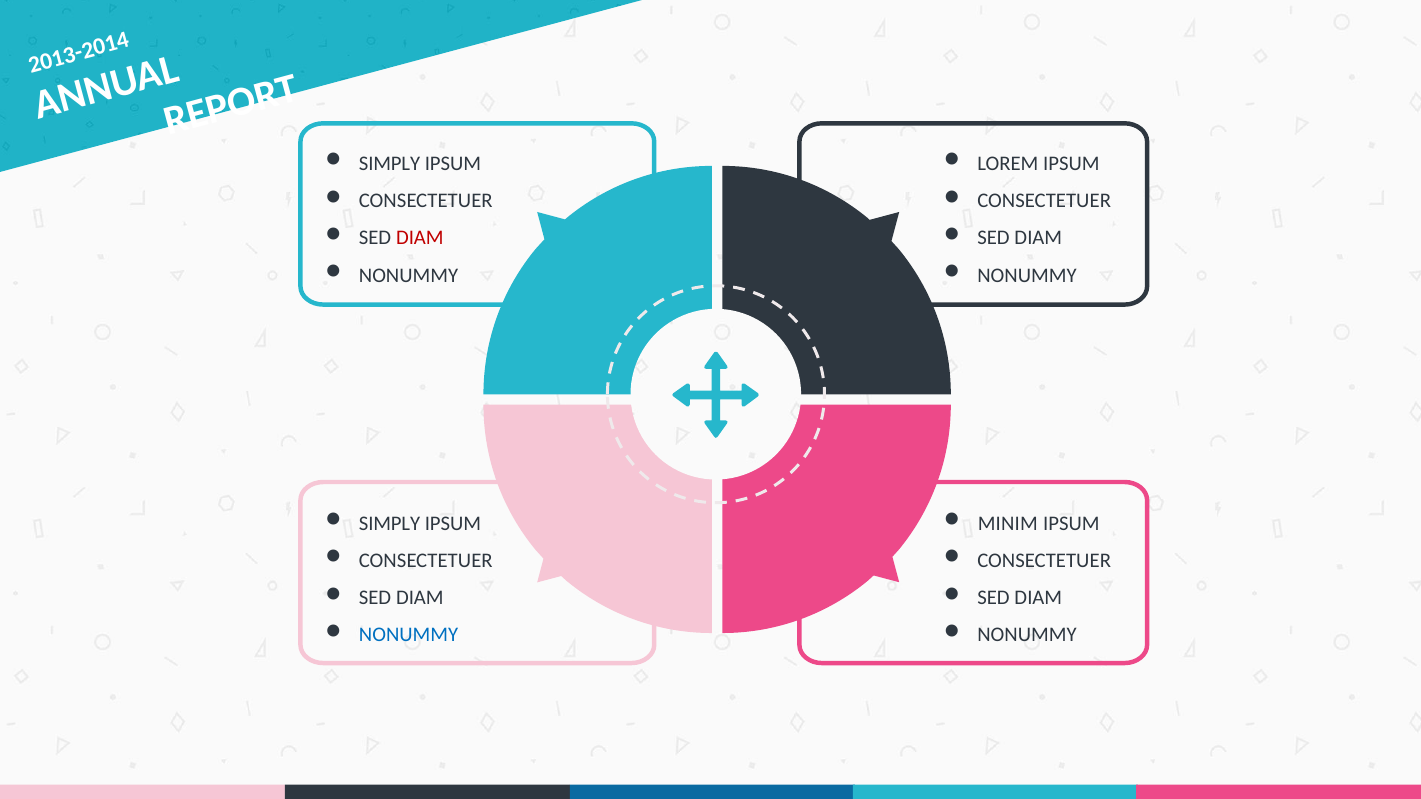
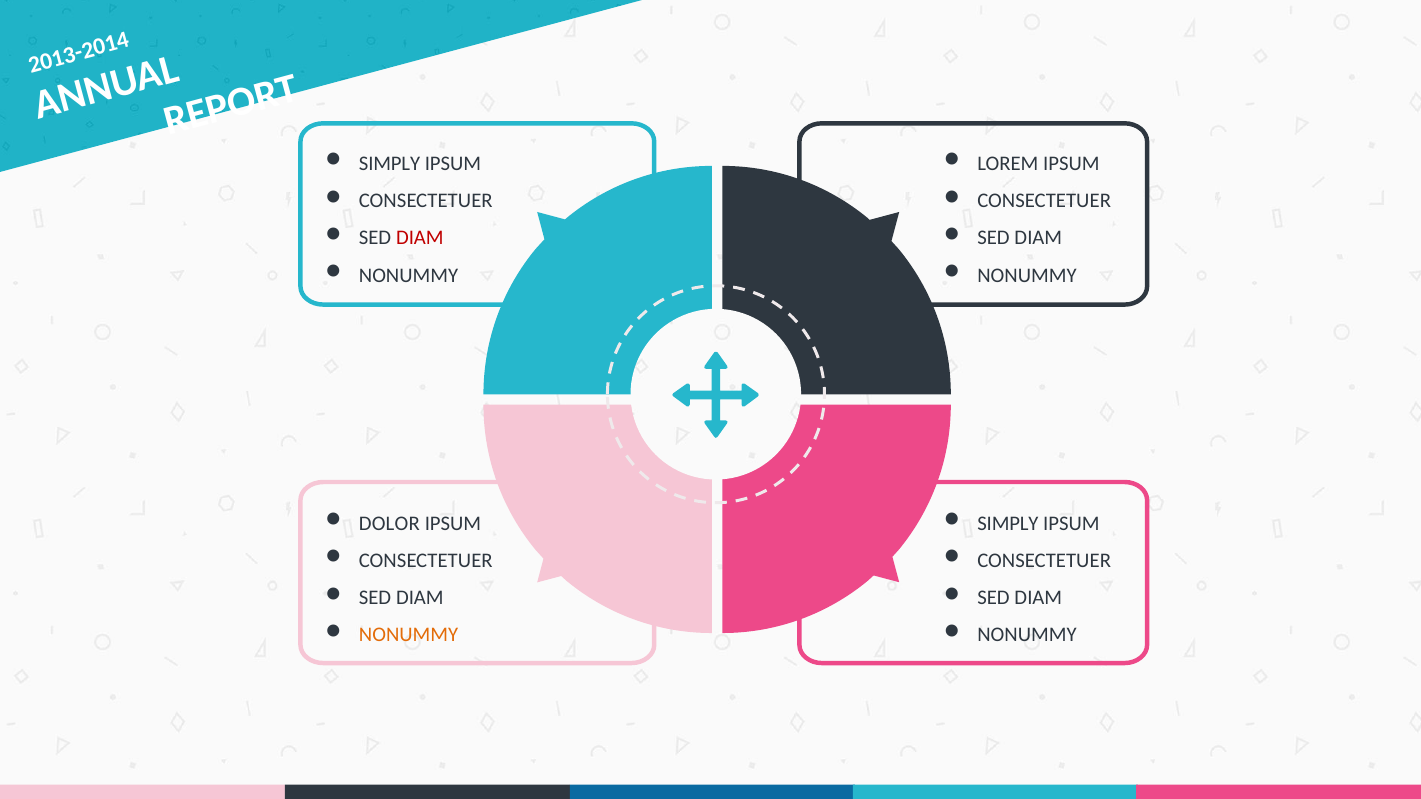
SIMPLY at (390, 523): SIMPLY -> DOLOR
MINIM at (1008, 523): MINIM -> SIMPLY
NONUMMY at (409, 635) colour: blue -> orange
